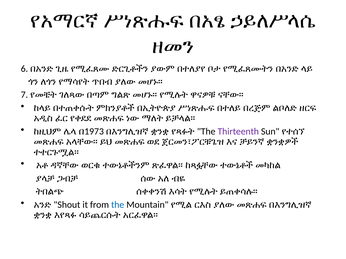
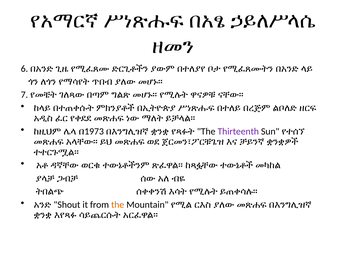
the at (118, 205) colour: blue -> orange
